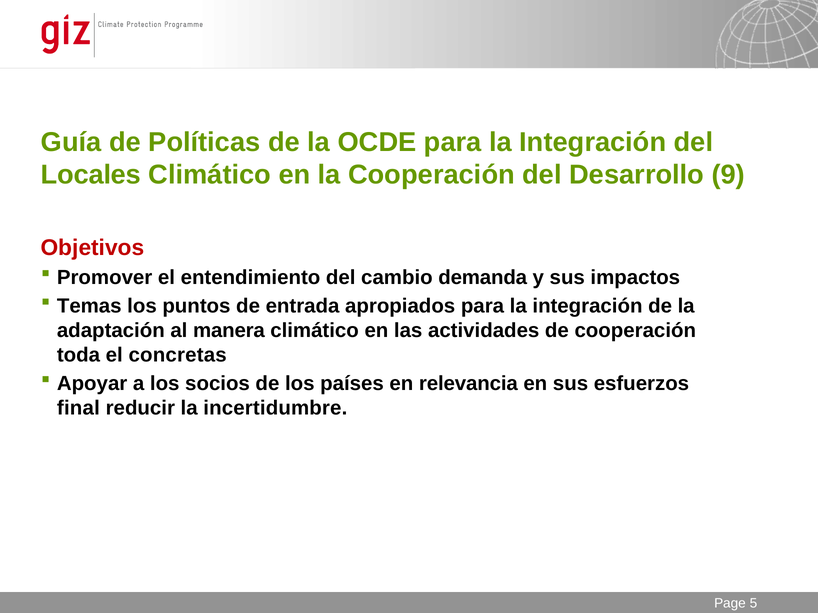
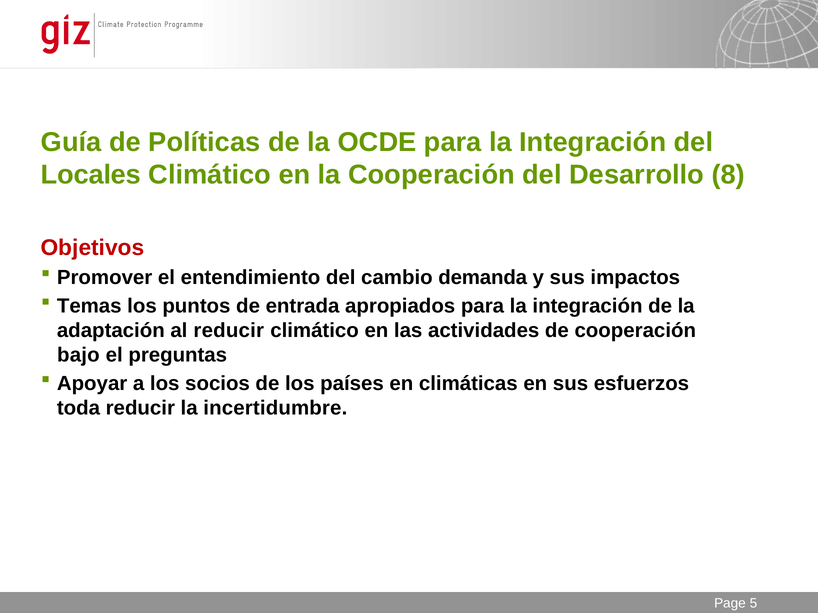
9: 9 -> 8
al manera: manera -> reducir
toda: toda -> bajo
concretas: concretas -> preguntas
relevancia: relevancia -> climáticas
final: final -> toda
